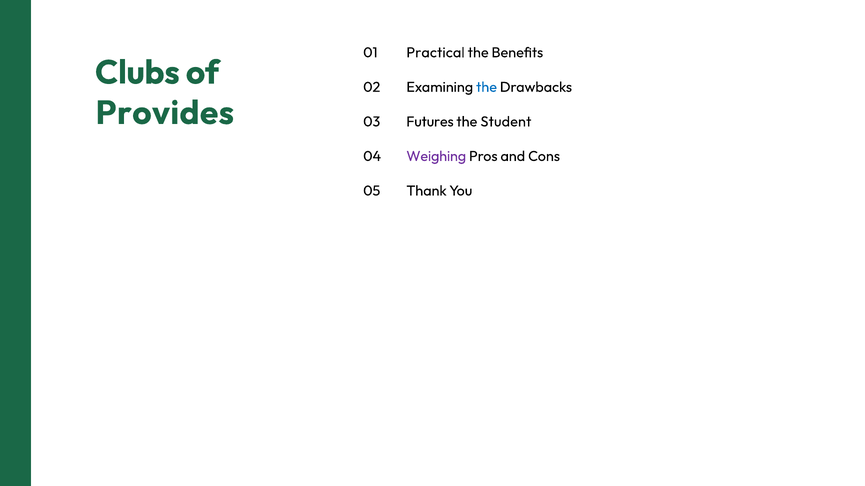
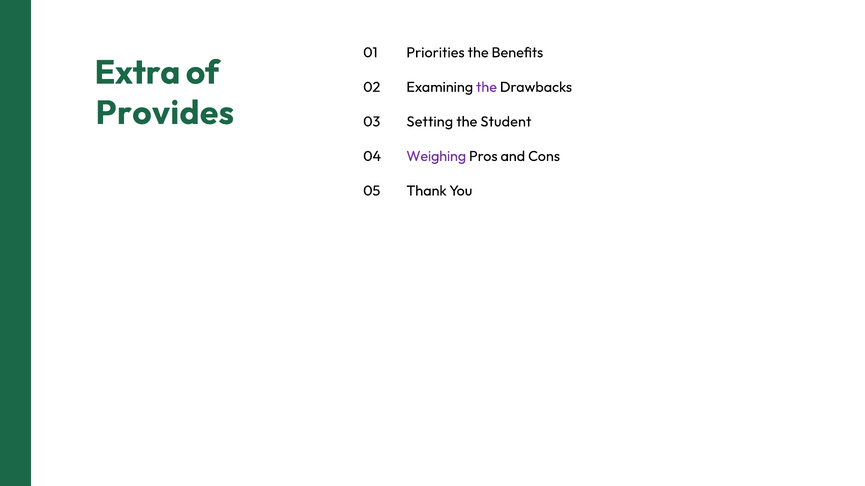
Practical: Practical -> Priorities
Clubs: Clubs -> Extra
the at (486, 87) colour: blue -> purple
Futures: Futures -> Setting
